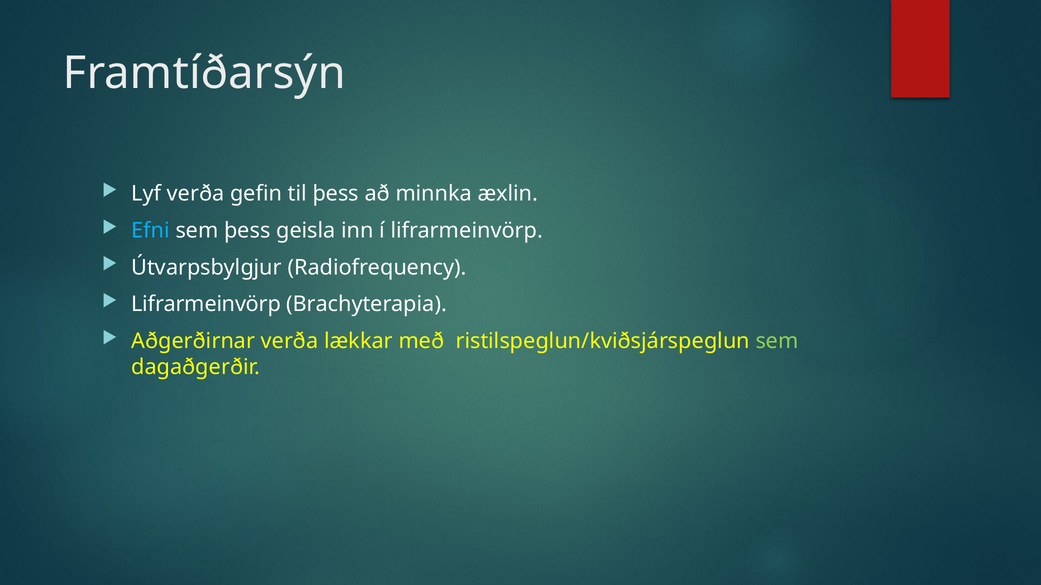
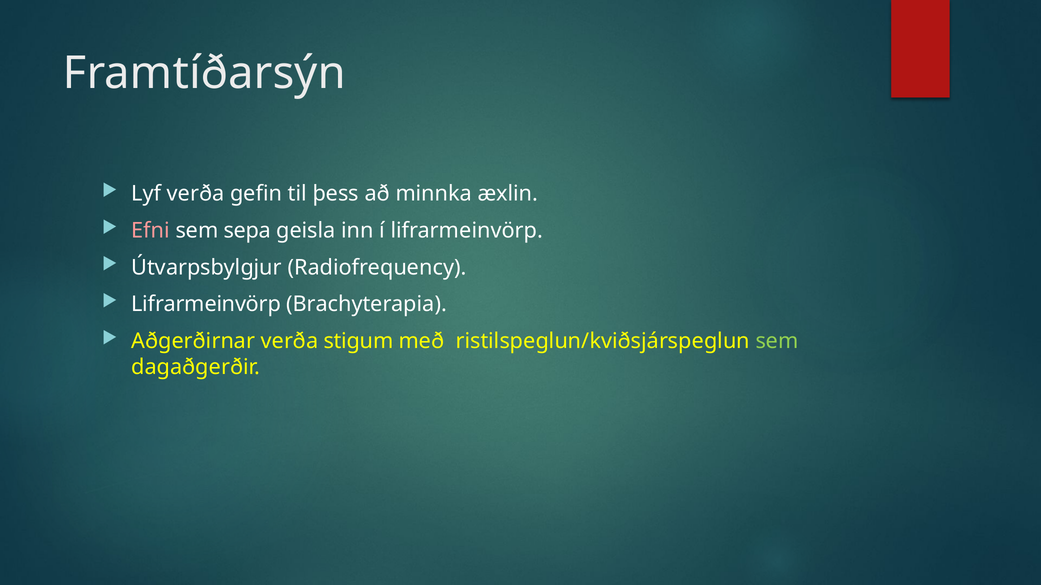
Efni colour: light blue -> pink
sem þess: þess -> sepa
lækkar: lækkar -> stigum
